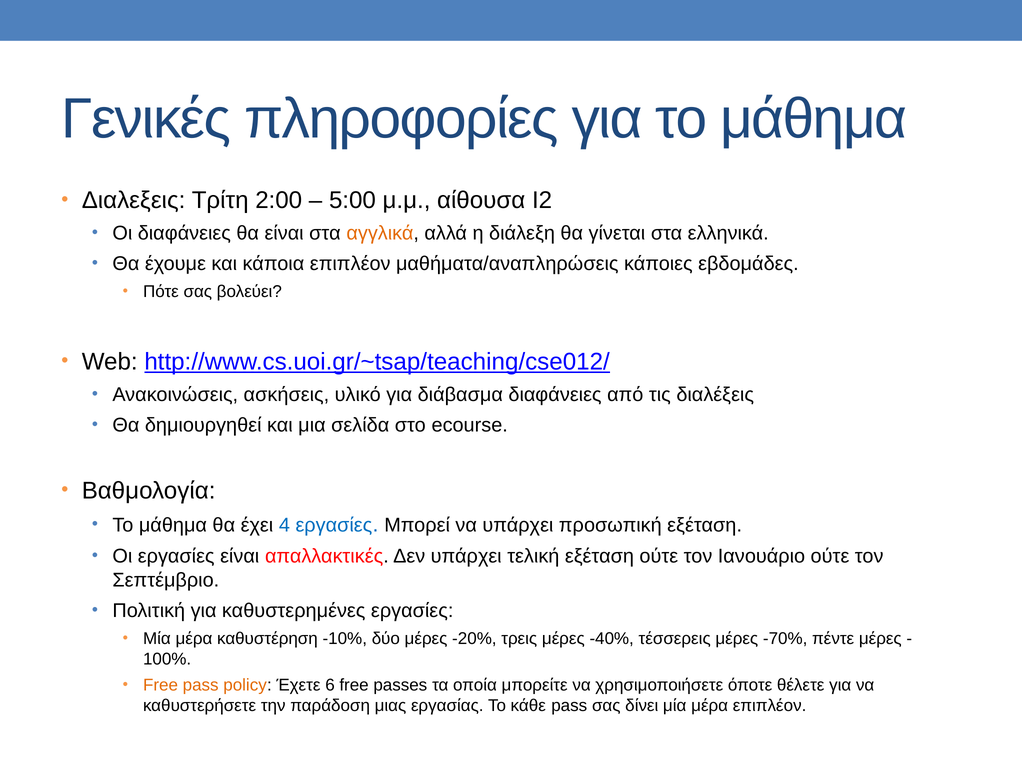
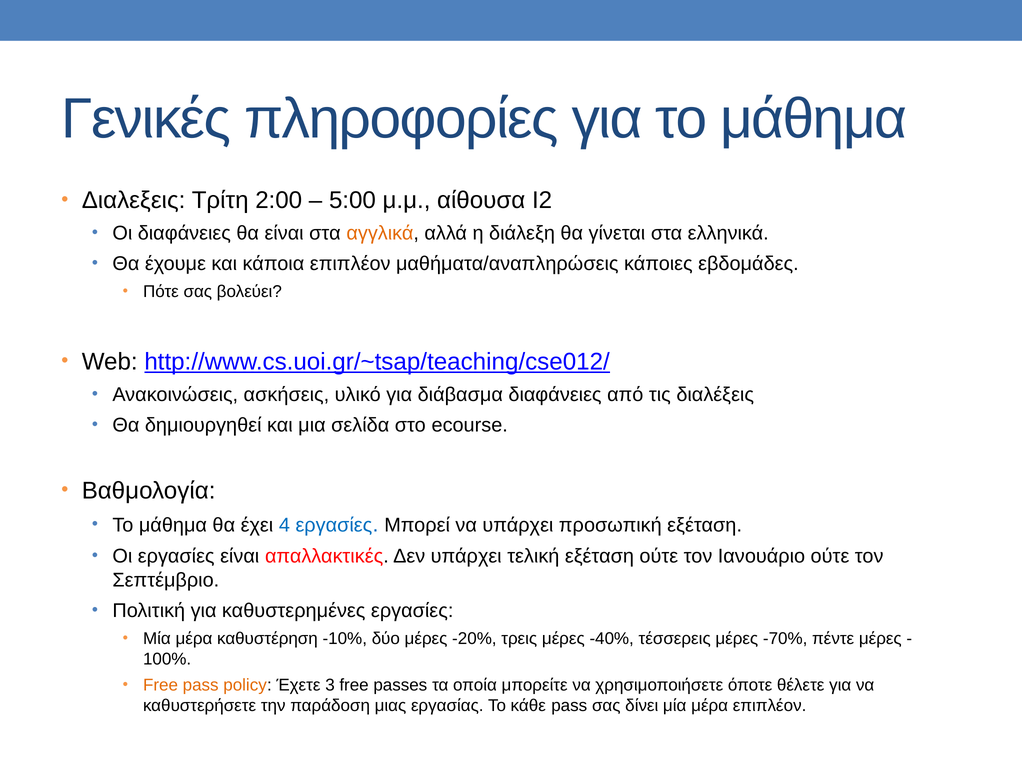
6: 6 -> 3
